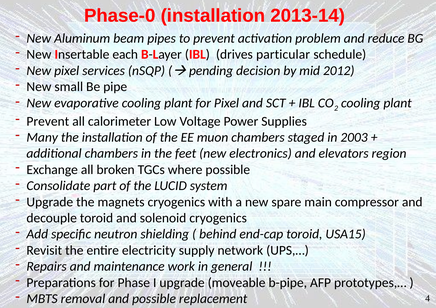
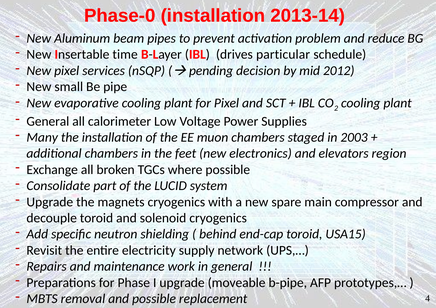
each: each -> time
Prevent at (48, 121): Prevent -> General
